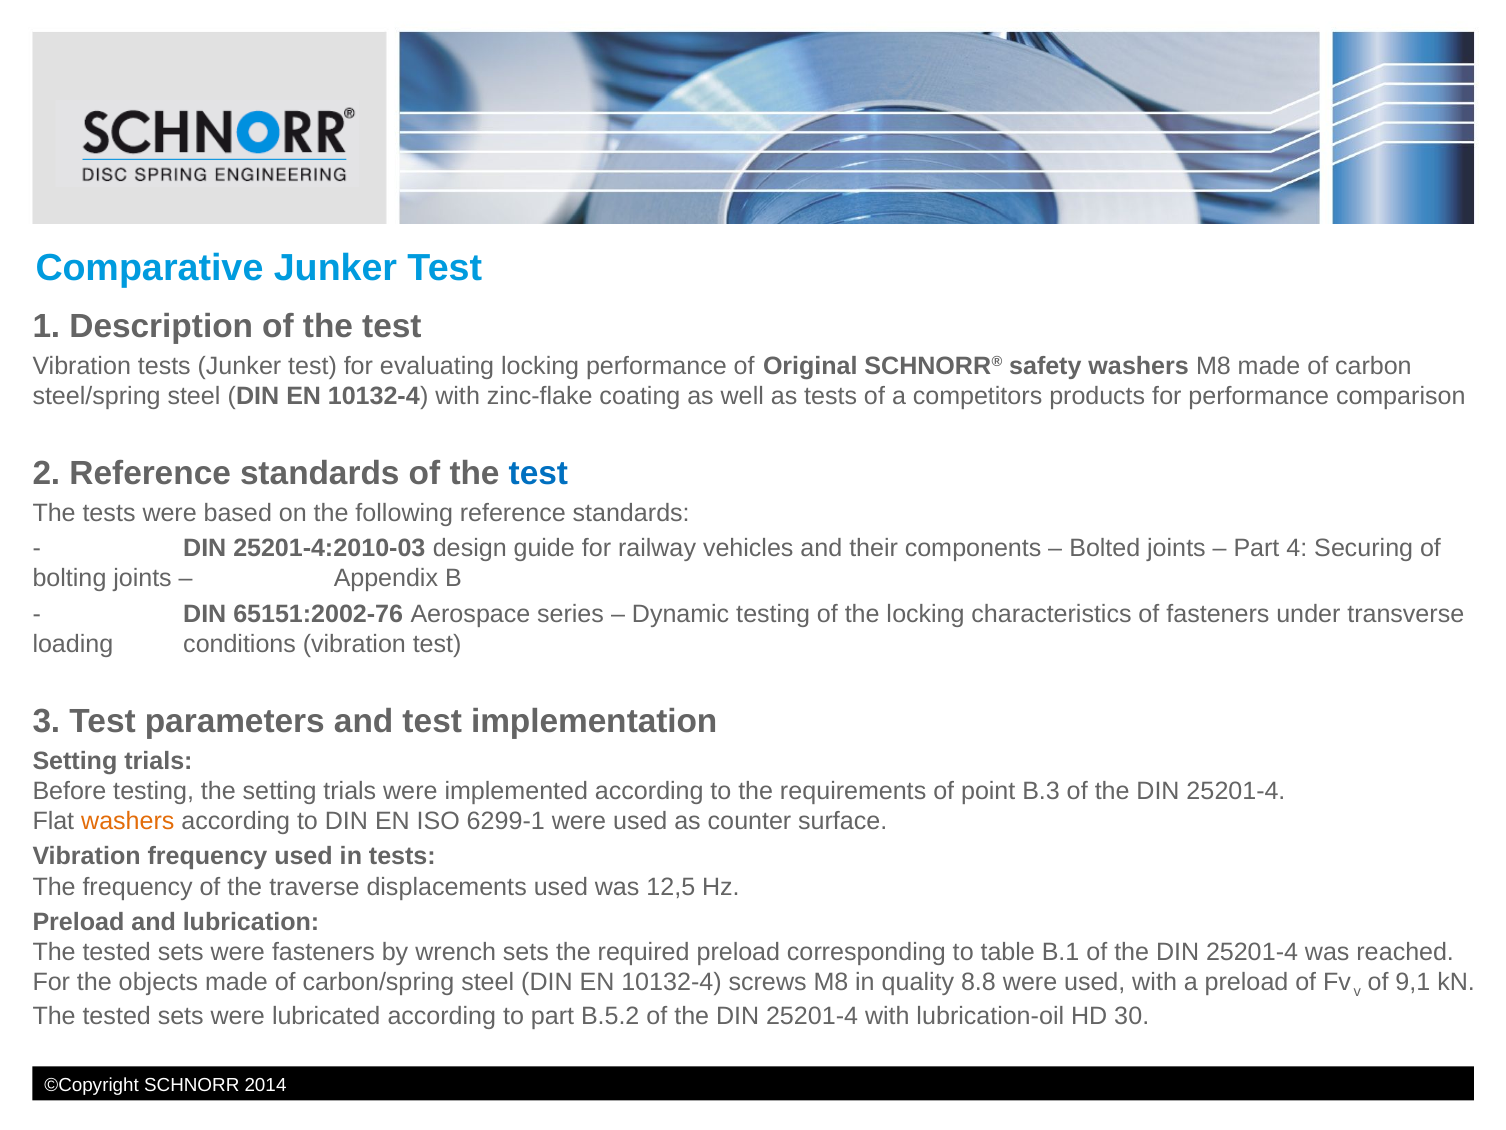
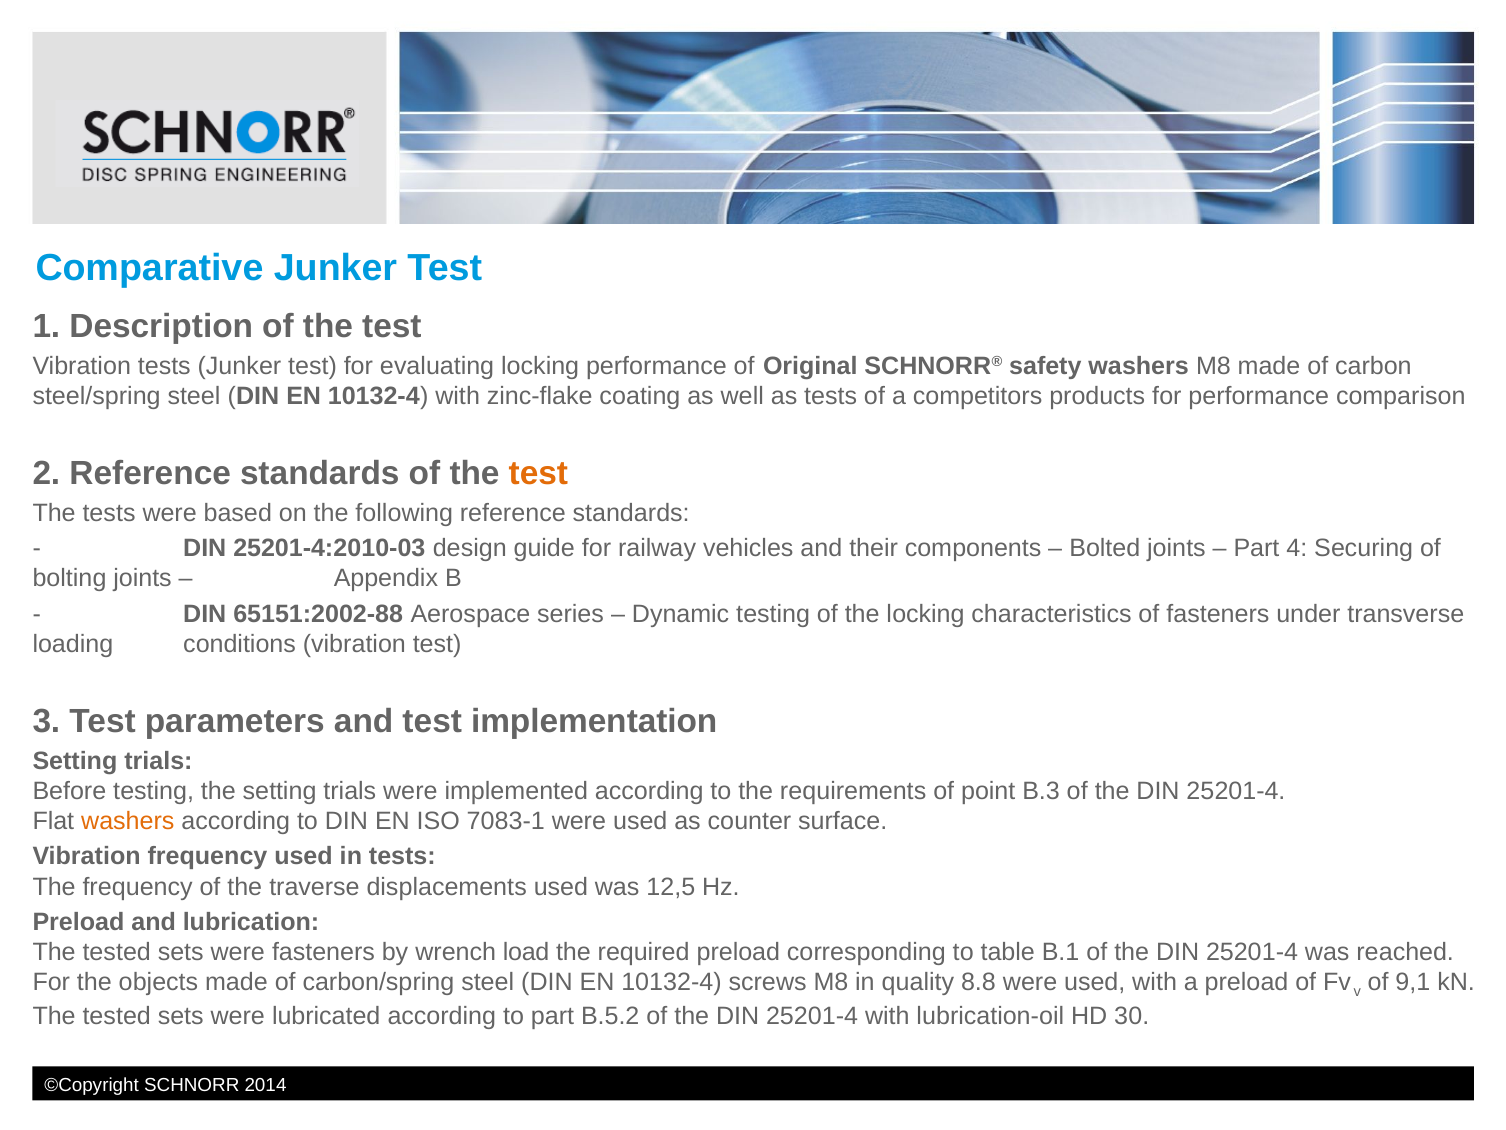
test at (538, 474) colour: blue -> orange
65151:2002-76: 65151:2002-76 -> 65151:2002-88
6299-1: 6299-1 -> 7083-1
wrench sets: sets -> load
